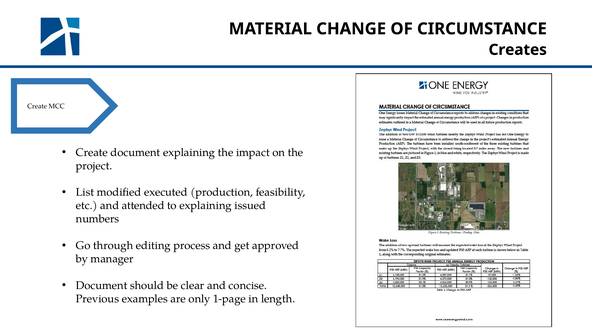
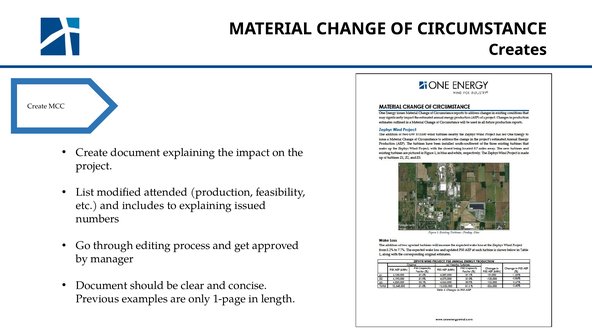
executed: executed -> attended
attended: attended -> includes
